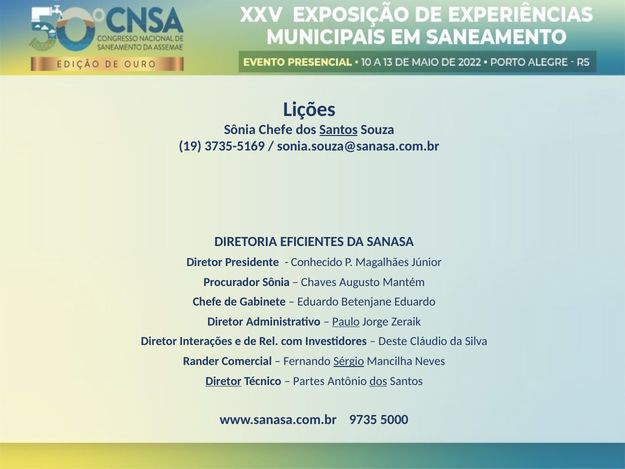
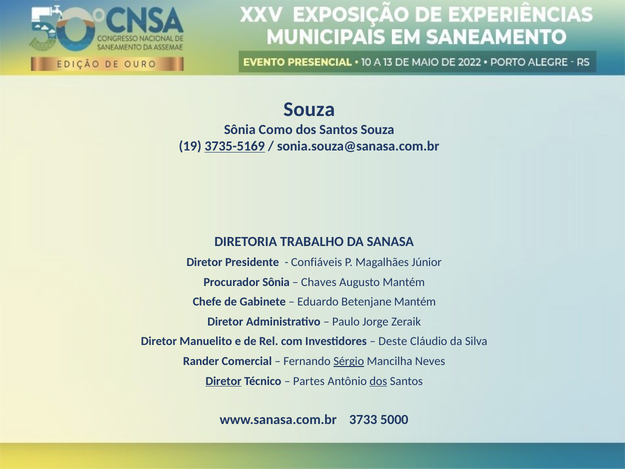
Lições at (309, 109): Lições -> Souza
Sônia Chefe: Chefe -> Como
Santos at (339, 129) underline: present -> none
3735-5169 underline: none -> present
EFICIENTES: EFICIENTES -> TRABALHO
Conhecido: Conhecido -> Confiáveis
Betenjane Eduardo: Eduardo -> Mantém
Paulo underline: present -> none
Interações: Interações -> Manuelito
9735: 9735 -> 3733
